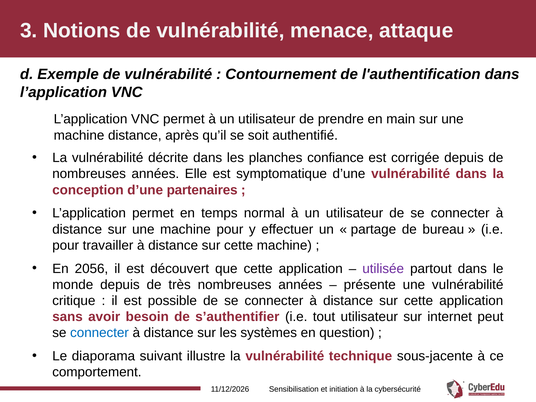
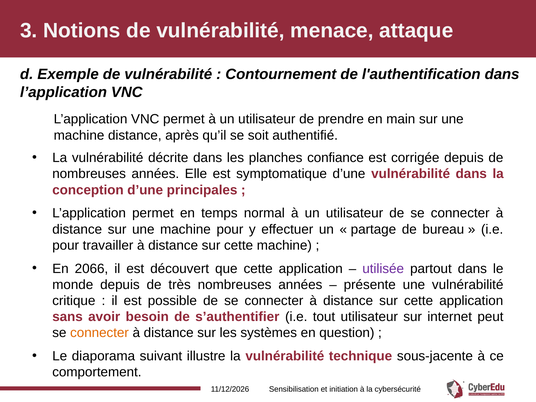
partenaires: partenaires -> principales
2056: 2056 -> 2066
connecter at (99, 333) colour: blue -> orange
